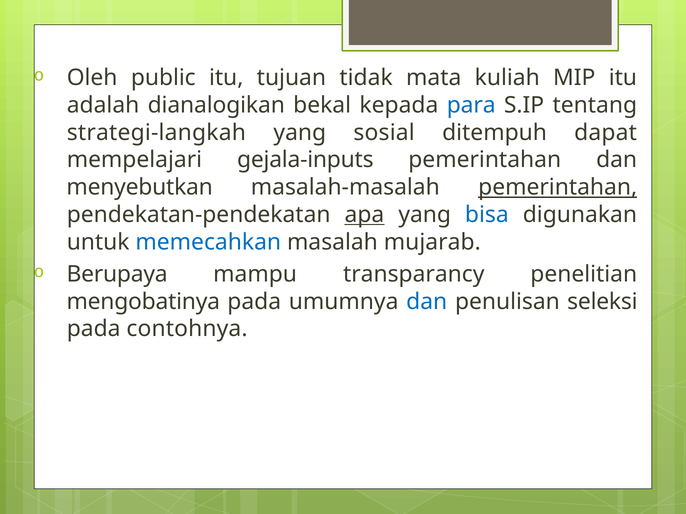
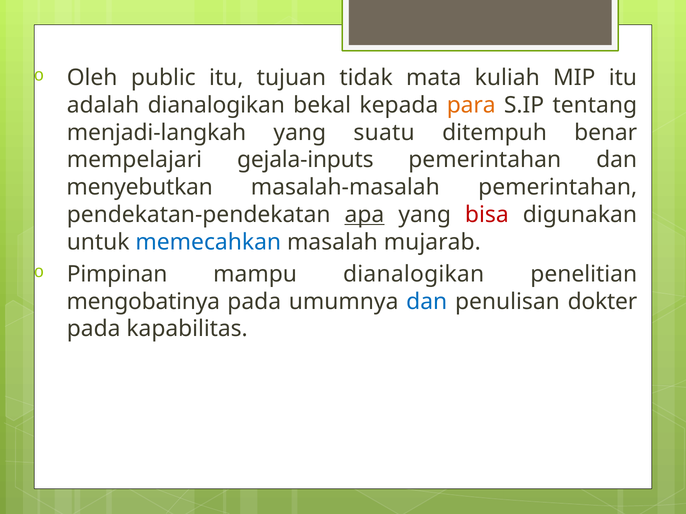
para colour: blue -> orange
strategi-langkah: strategi-langkah -> menjadi-langkah
sosial: sosial -> suatu
dapat: dapat -> benar
pemerintahan at (558, 187) underline: present -> none
bisa colour: blue -> red
Berupaya: Berupaya -> Pimpinan
mampu transparancy: transparancy -> dianalogikan
seleksi: seleksi -> dokter
contohnya: contohnya -> kapabilitas
